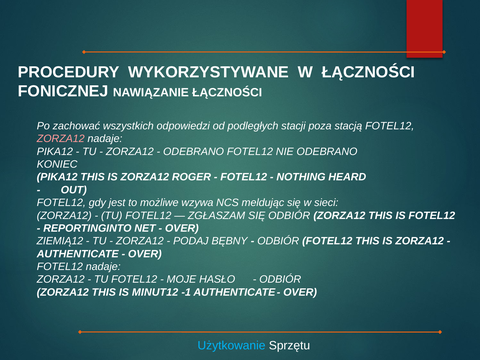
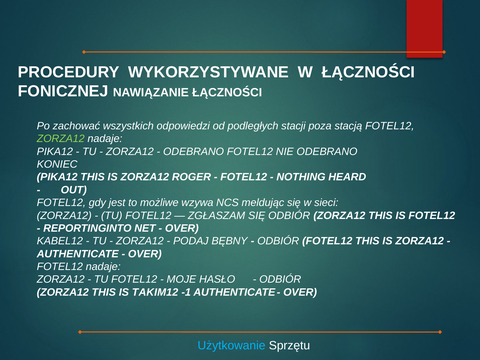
ZORZA12 at (61, 139) colour: pink -> light green
ZIEMIĄ12: ZIEMIĄ12 -> KABEL12
MINUT12: MINUT12 -> TAKIM12
